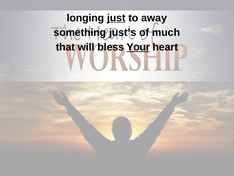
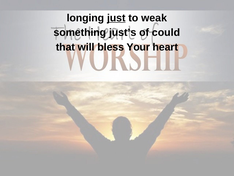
away: away -> weak
much: much -> could
Your underline: present -> none
